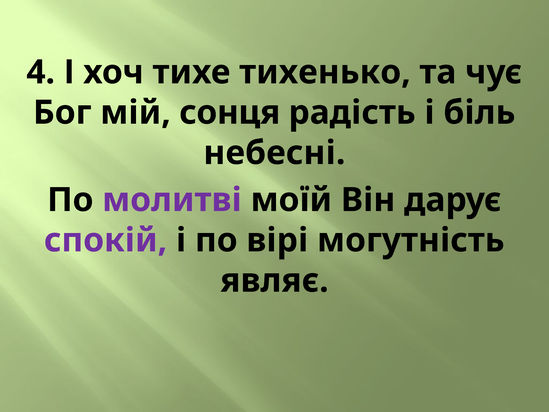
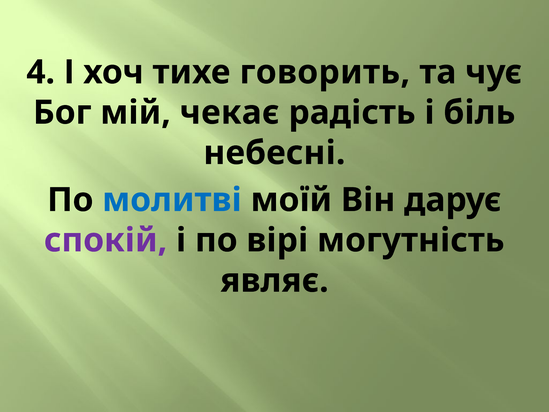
тихенько: тихенько -> говорить
сонця: сонця -> чекає
молитві colour: purple -> blue
